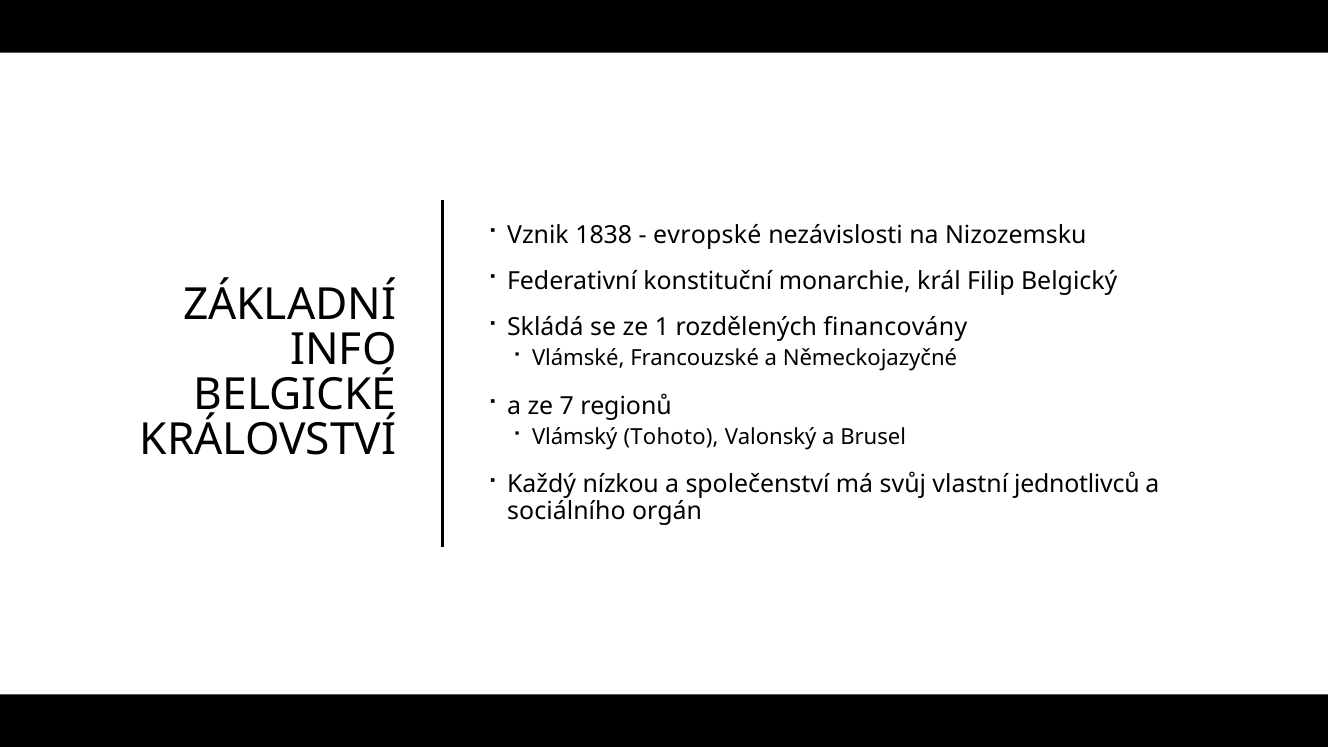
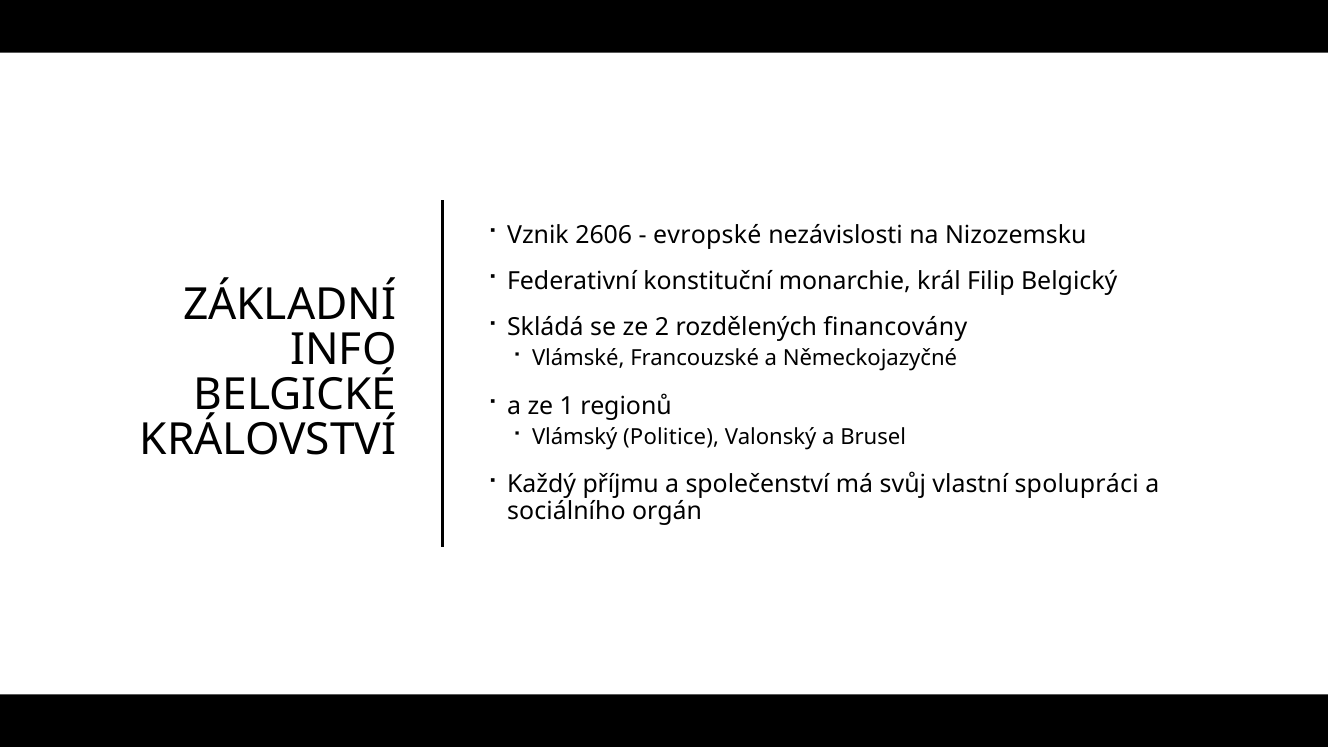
1838: 1838 -> 2606
1: 1 -> 2
7: 7 -> 1
Tohoto: Tohoto -> Politice
nízkou: nízkou -> příjmu
jednotlivců: jednotlivců -> spolupráci
